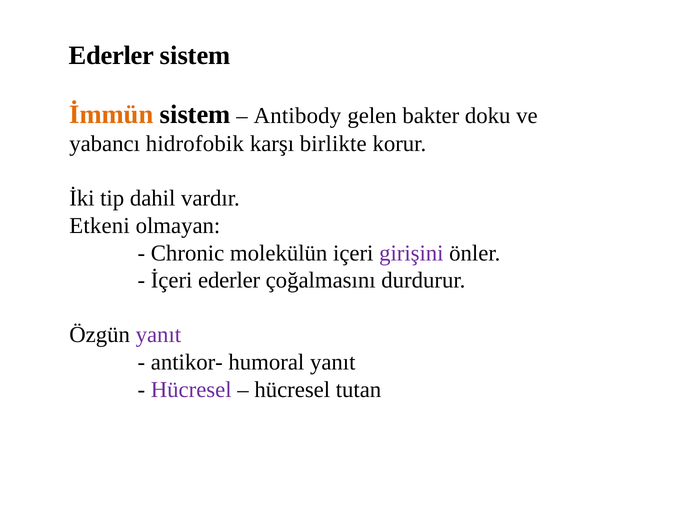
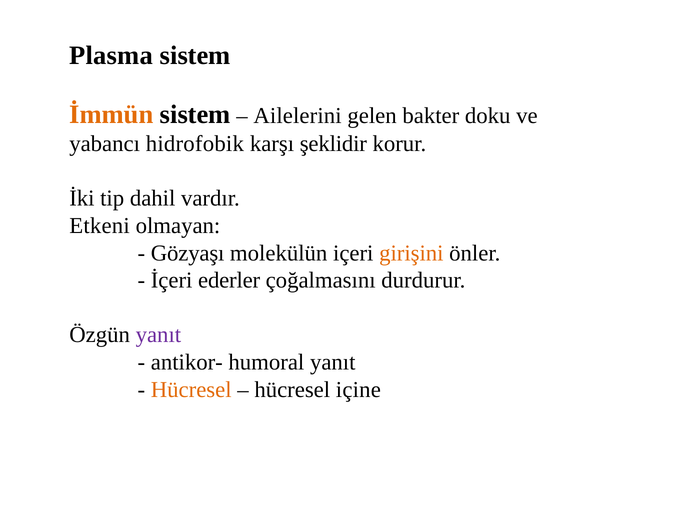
Ederler at (111, 55): Ederler -> Plasma
Antibody: Antibody -> Ailelerini
birlikte: birlikte -> şeklidir
Chronic: Chronic -> Gözyaşı
girişini colour: purple -> orange
Hücresel at (191, 390) colour: purple -> orange
tutan: tutan -> içine
